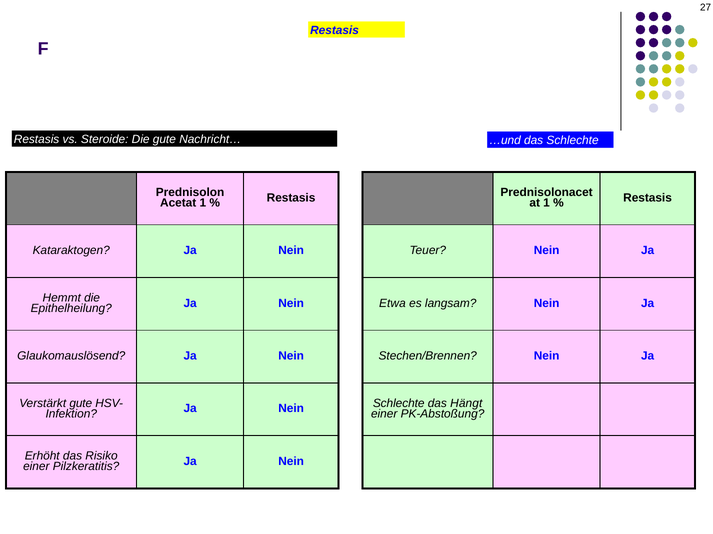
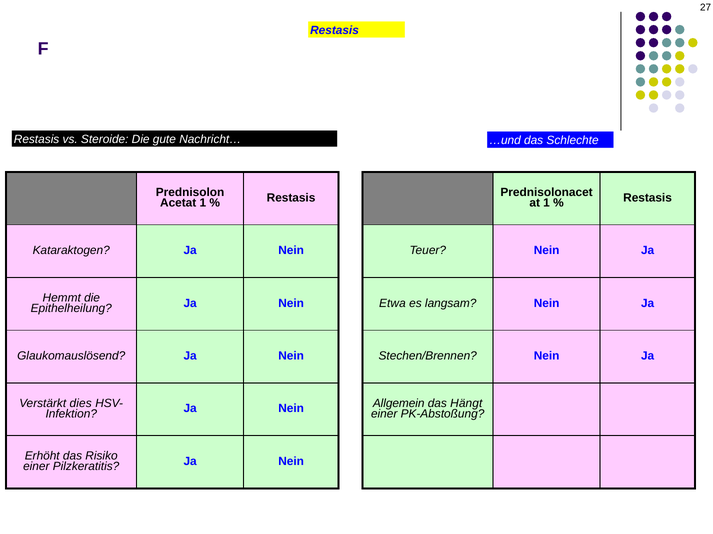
Verstärkt gute: gute -> dies
Schlechte at (399, 404): Schlechte -> Allgemein
